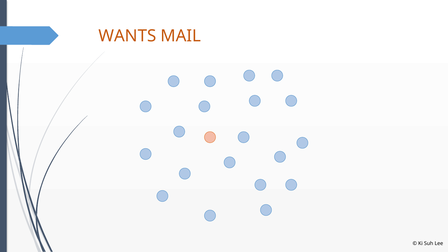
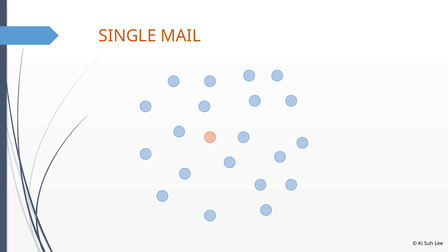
WANTS: WANTS -> SINGLE
